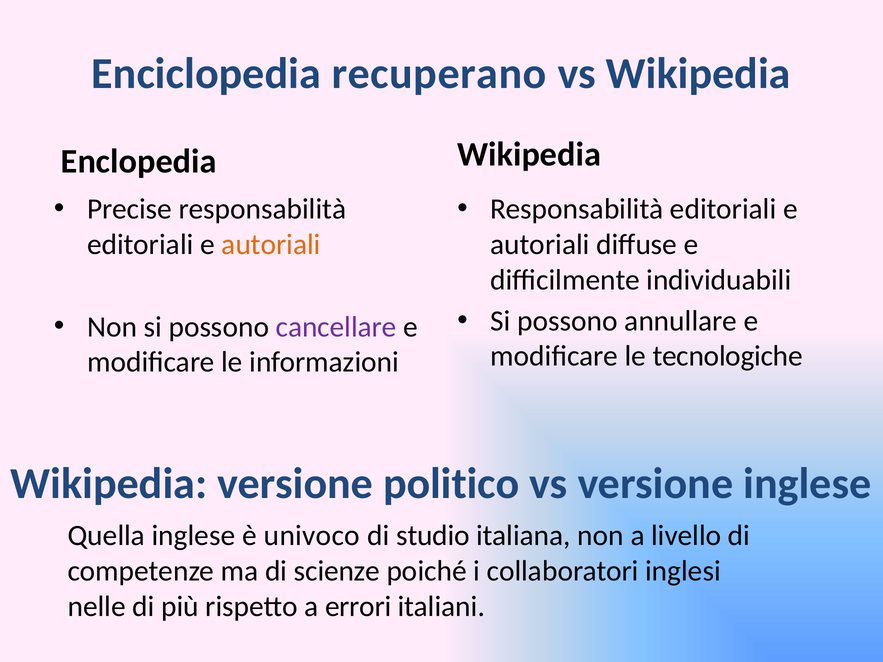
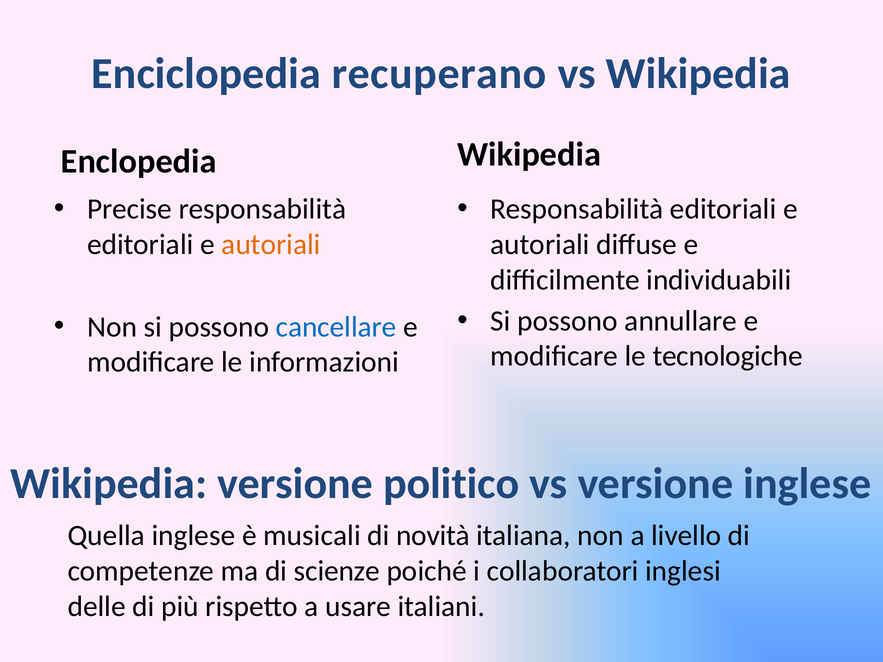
cancellare colour: purple -> blue
univoco: univoco -> musicali
studio: studio -> novità
nelle: nelle -> delle
errori: errori -> usare
